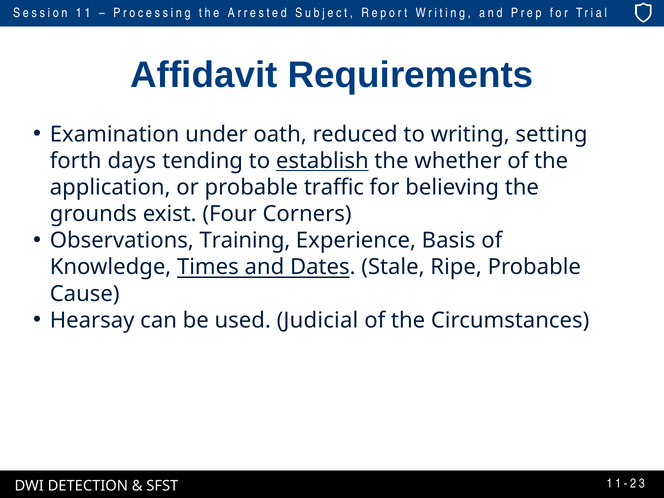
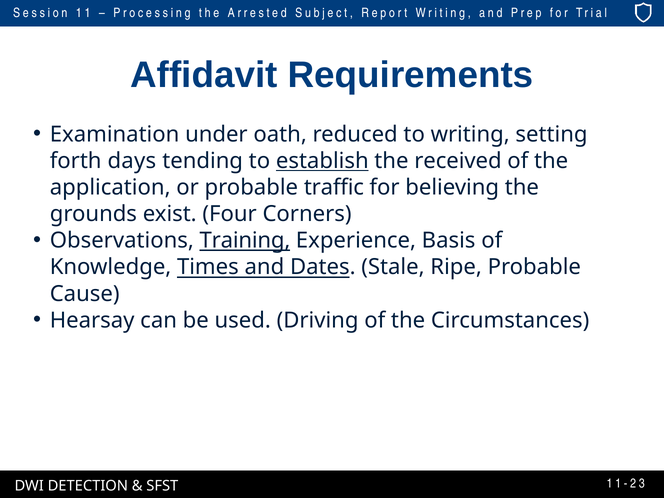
whether: whether -> received
Training underline: none -> present
Judicial: Judicial -> Driving
